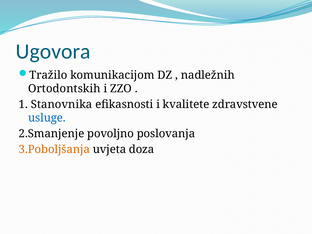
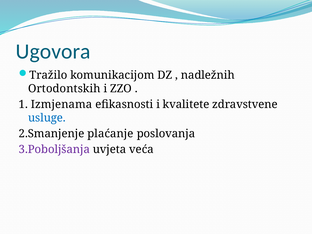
Stanovnika: Stanovnika -> Izmjenama
povoljno: povoljno -> plaćanje
3.Poboljšanja colour: orange -> purple
doza: doza -> veća
